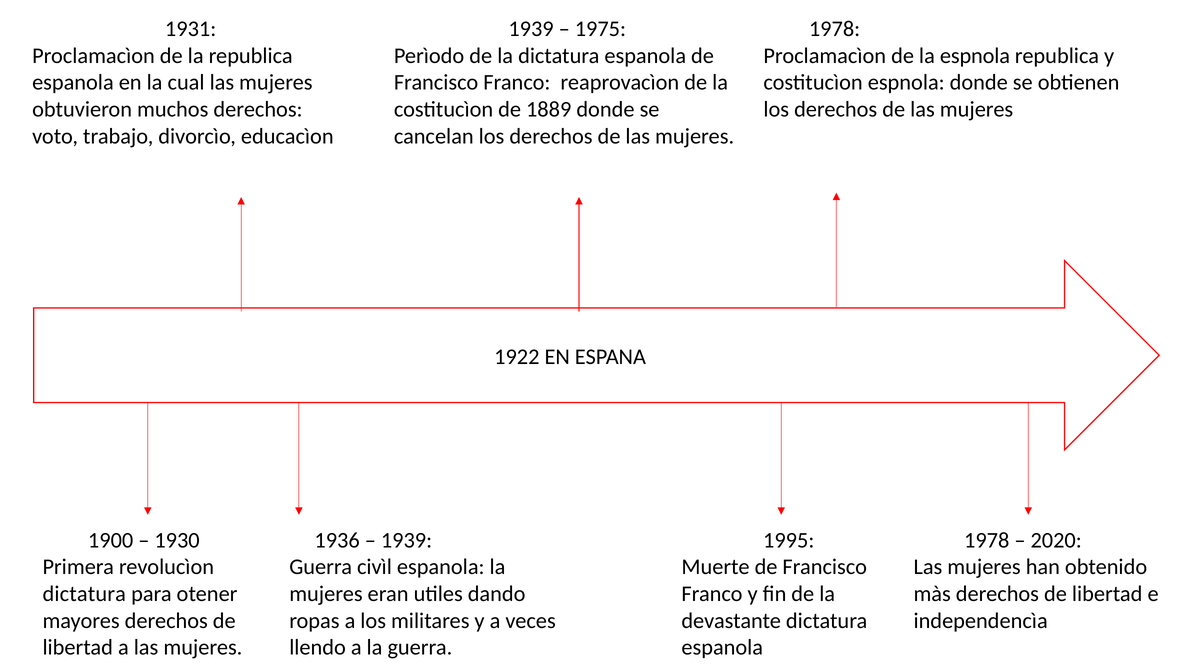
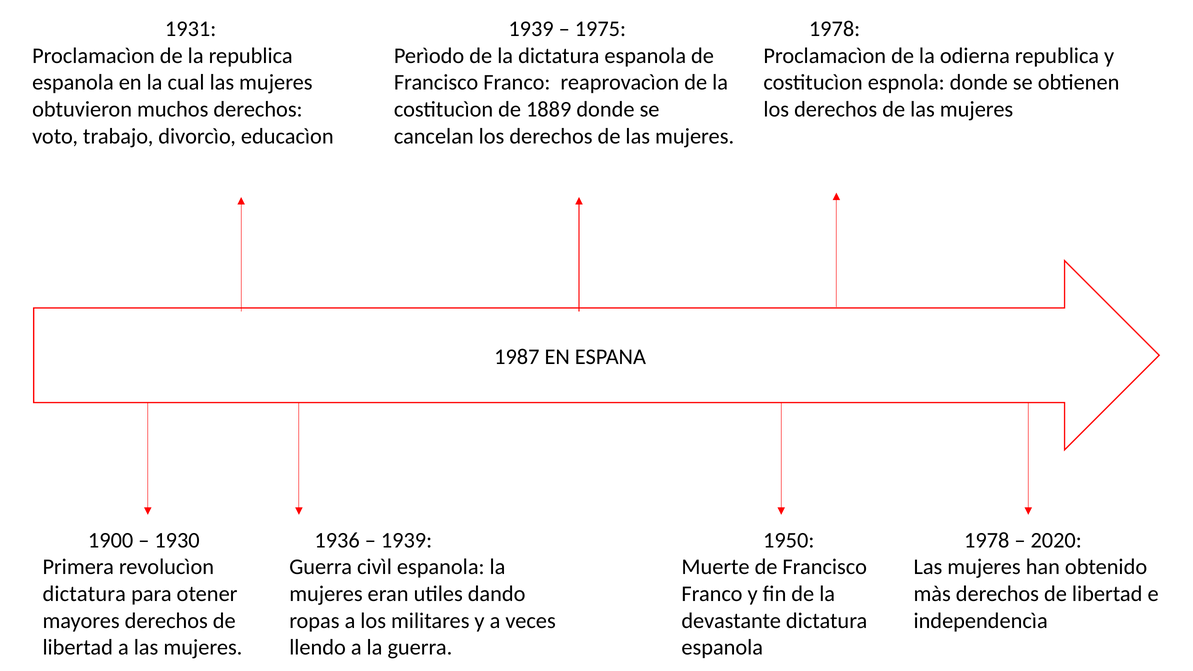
la espnola: espnola -> odierna
1922: 1922 -> 1987
1995: 1995 -> 1950
